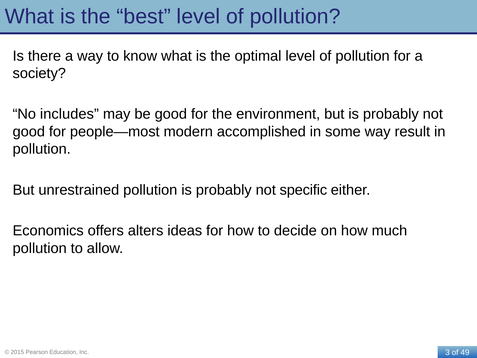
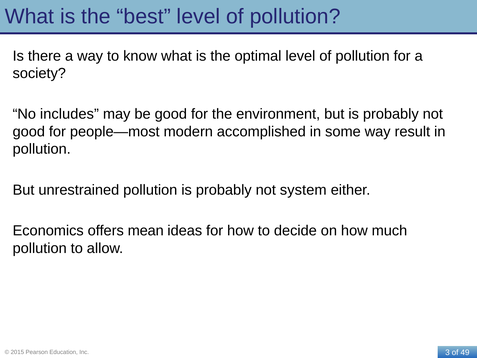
specific: specific -> system
alters: alters -> mean
